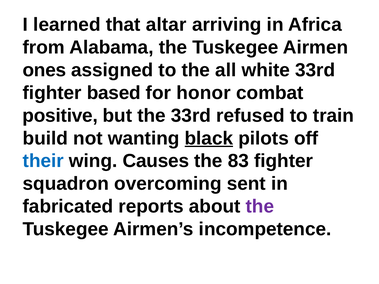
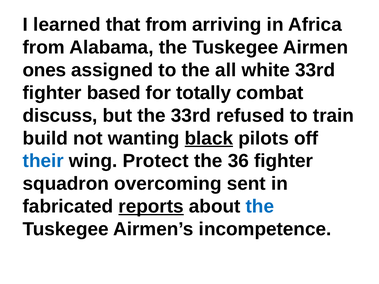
that altar: altar -> from
honor: honor -> totally
positive: positive -> discuss
Causes: Causes -> Protect
83: 83 -> 36
reports underline: none -> present
the at (260, 207) colour: purple -> blue
